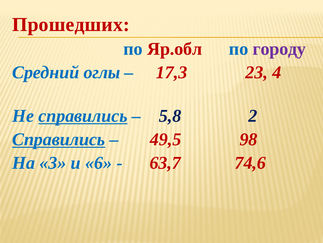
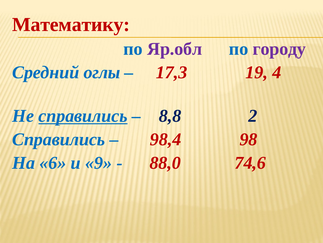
Прошедших: Прошедших -> Математику
Яр.обл colour: red -> purple
23: 23 -> 19
5,8: 5,8 -> 8,8
Справились at (59, 139) underline: present -> none
49,5: 49,5 -> 98,4
3: 3 -> 6
6: 6 -> 9
63,7: 63,7 -> 88,0
